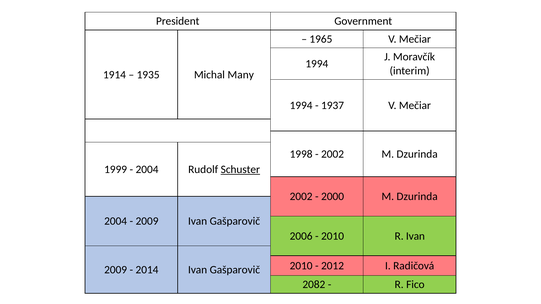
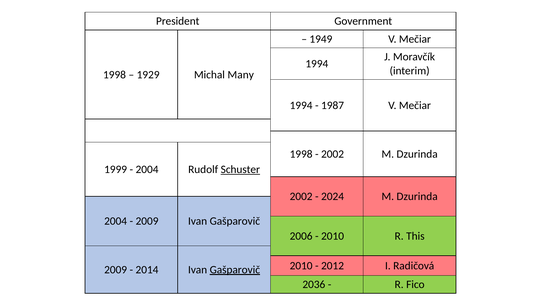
1965: 1965 -> 1949
1914 at (115, 75): 1914 -> 1998
1935: 1935 -> 1929
1937: 1937 -> 1987
2000: 2000 -> 2024
R Ivan: Ivan -> This
Gašparovič at (235, 270) underline: none -> present
2082: 2082 -> 2036
